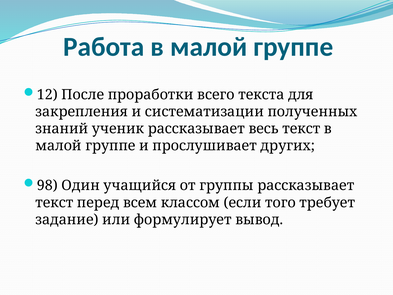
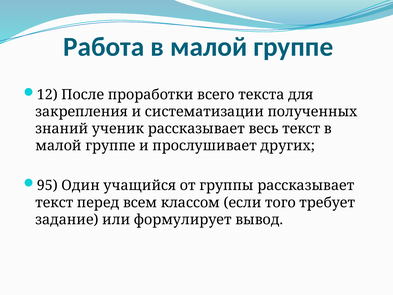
98: 98 -> 95
